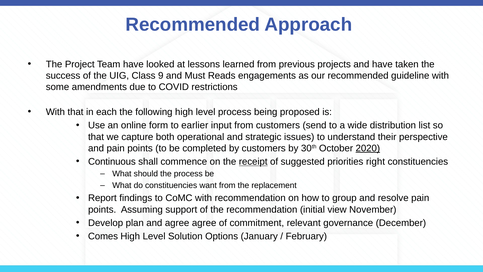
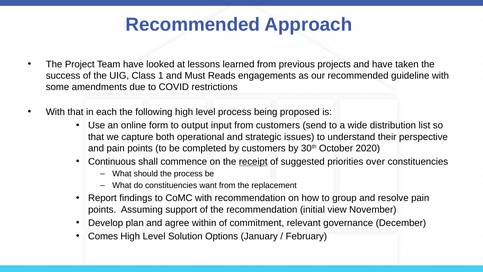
9: 9 -> 1
earlier: earlier -> output
2020 underline: present -> none
right: right -> over
agree agree: agree -> within
